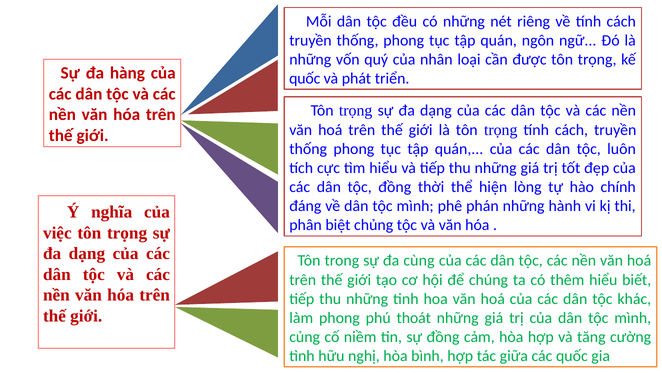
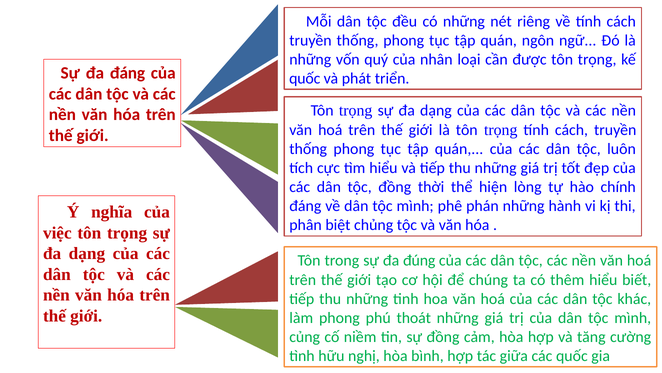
đa hàng: hàng -> đáng
cùng: cùng -> đúng
